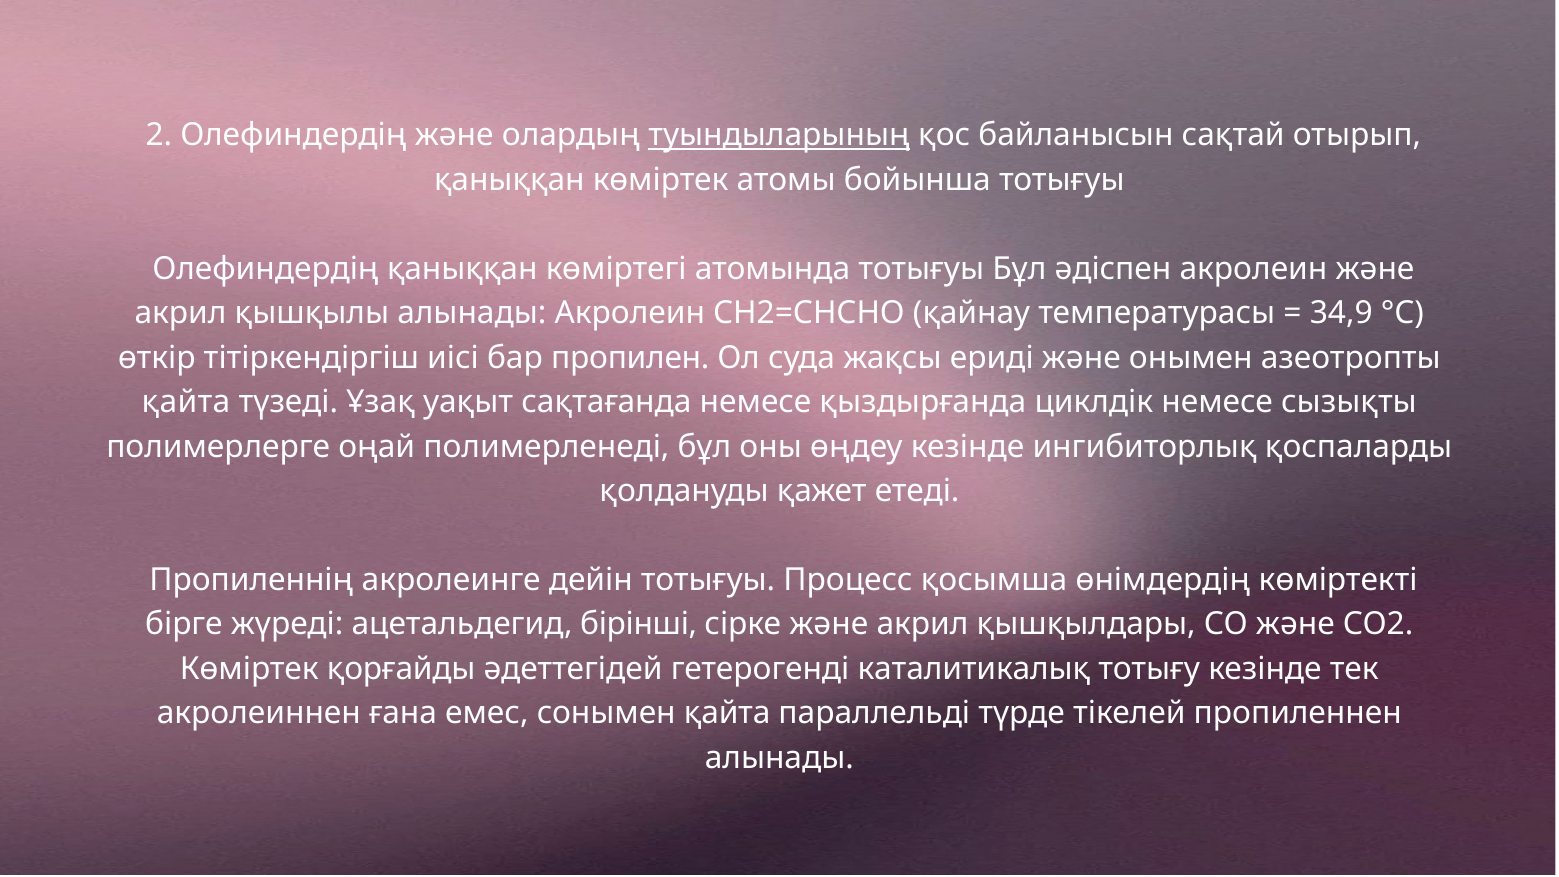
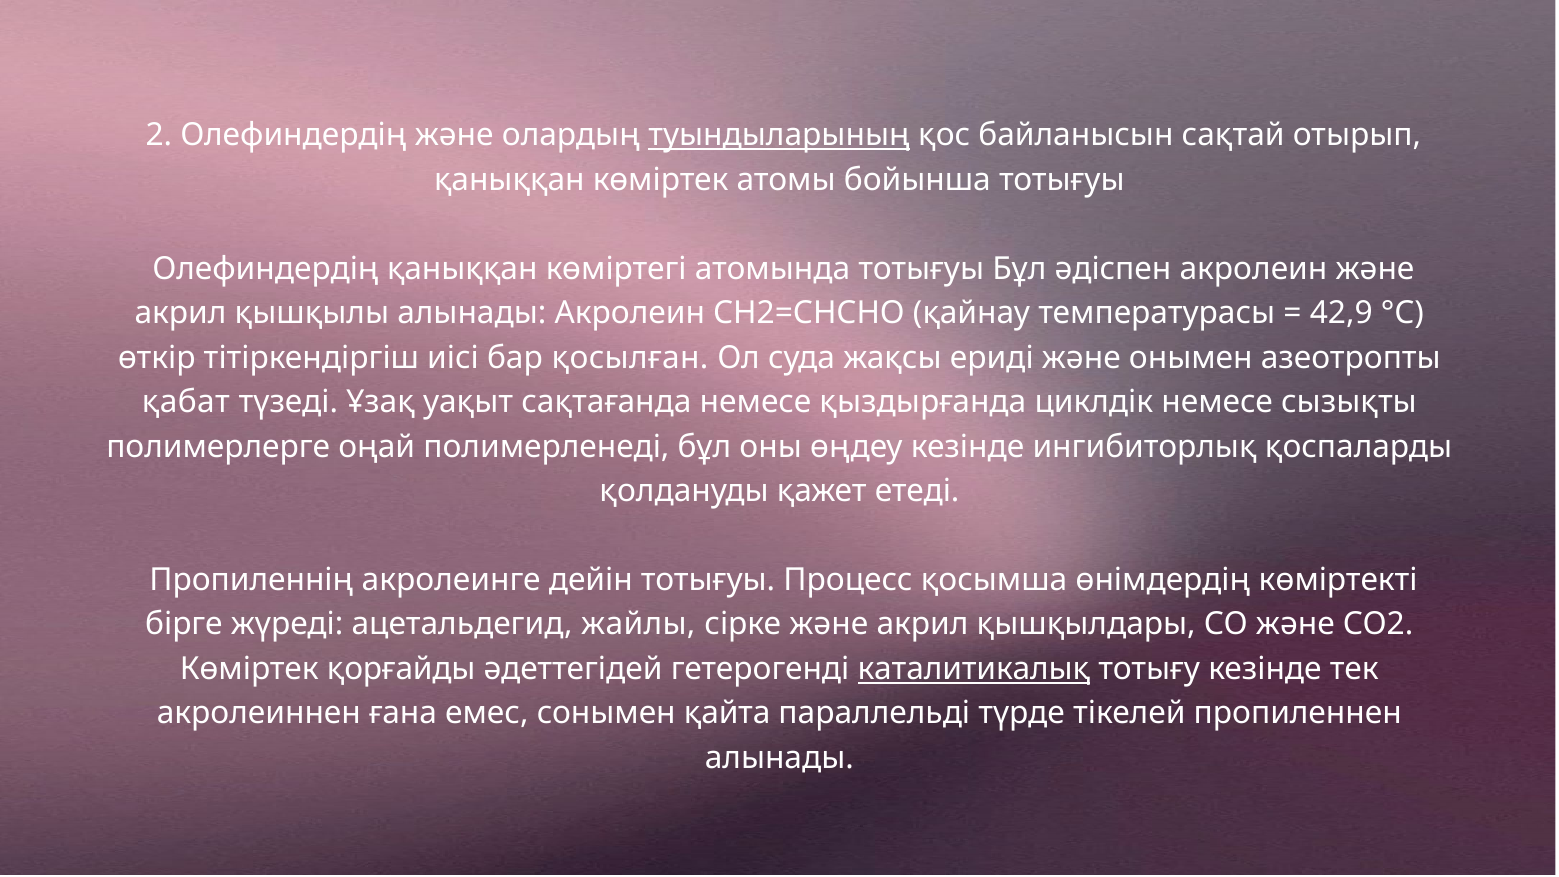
34,9: 34,9 -> 42,9
пропилен: пропилен -> қосылған
қайта at (186, 402): қайта -> қабат
бірінші: бірінші -> жайлы
каталитикалық underline: none -> present
